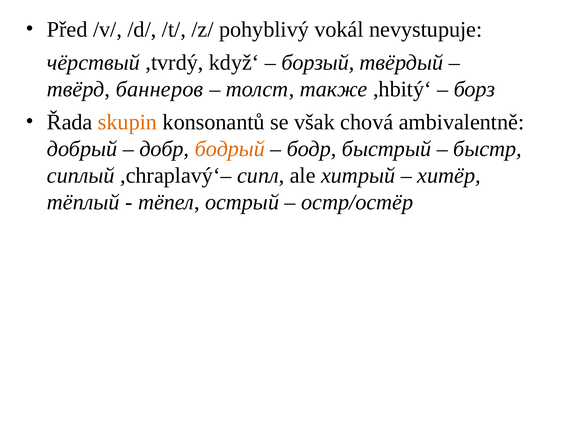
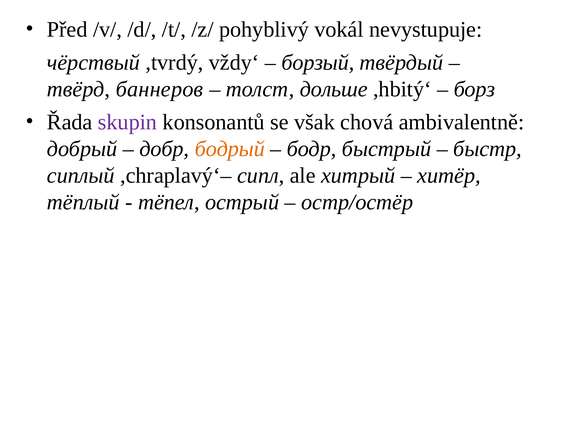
když‘: když‘ -> vždy‘
также: также -> дольше
skupin colour: orange -> purple
